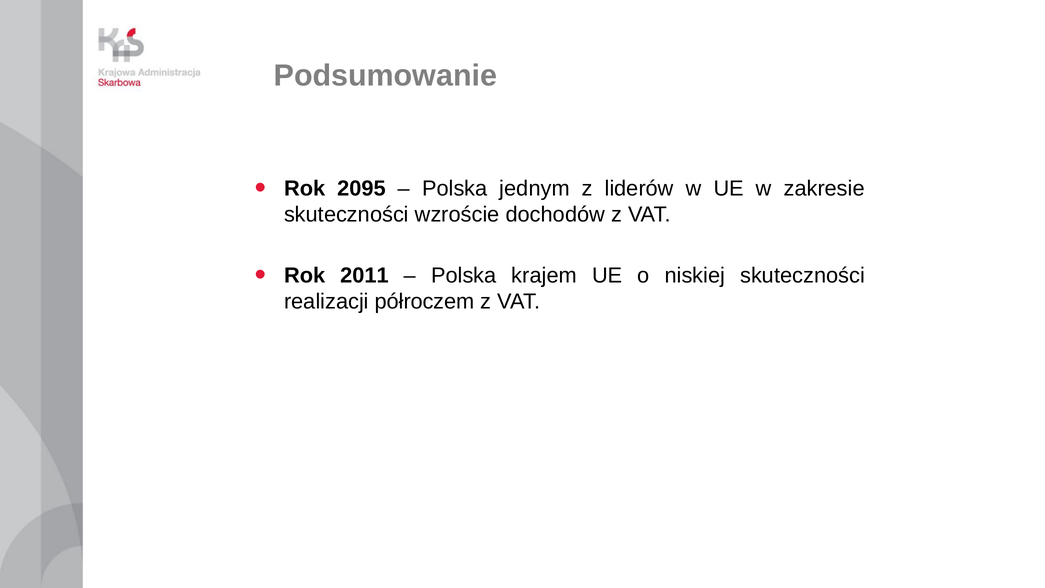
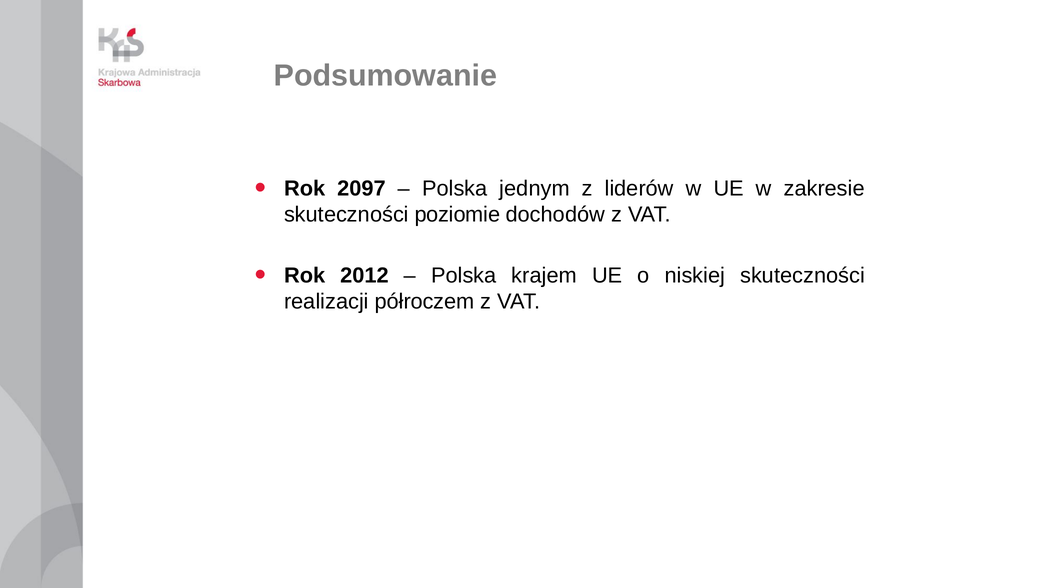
2095: 2095 -> 2097
wzroście: wzroście -> poziomie
2011: 2011 -> 2012
